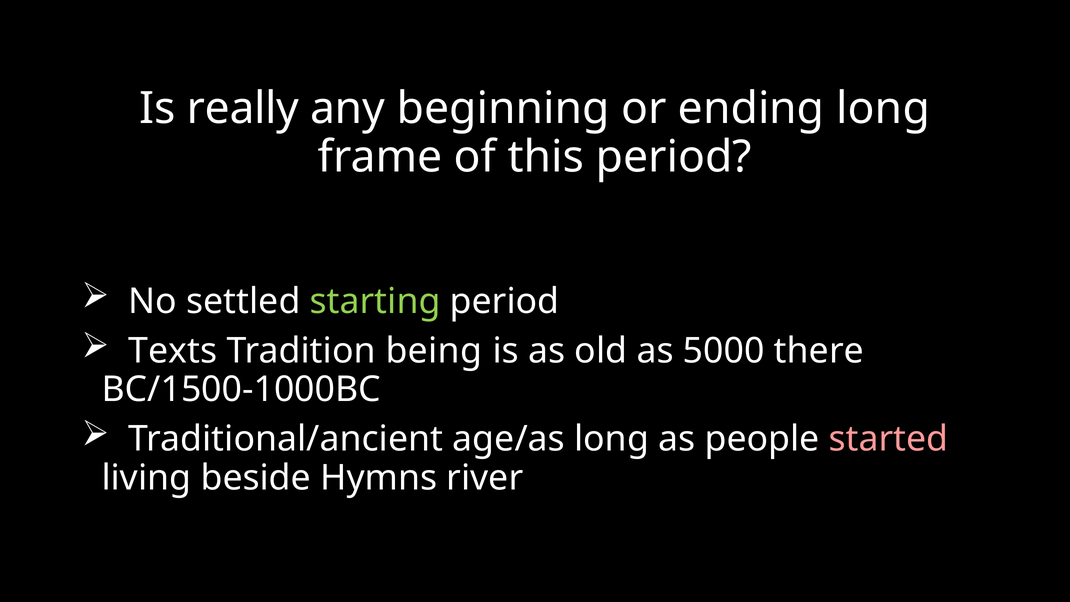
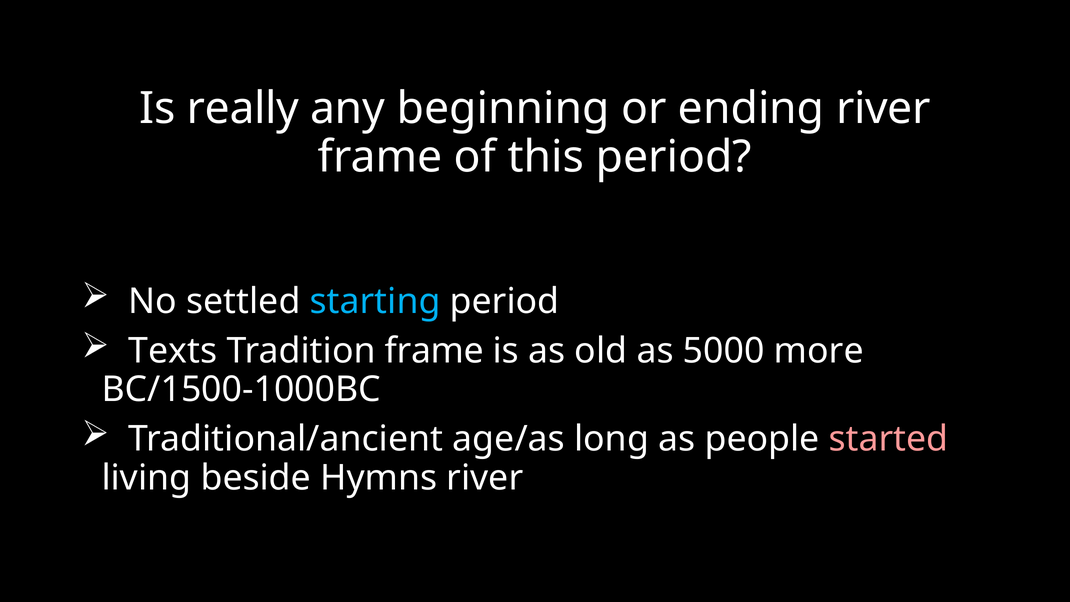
ending long: long -> river
starting colour: light green -> light blue
Tradition being: being -> frame
there: there -> more
